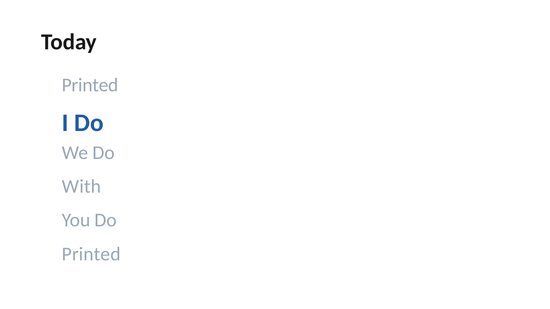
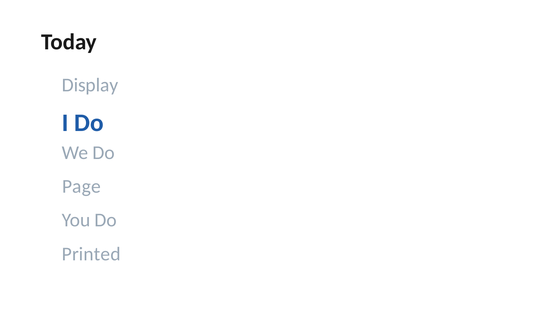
Printed at (90, 85): Printed -> Display
With: With -> Page
